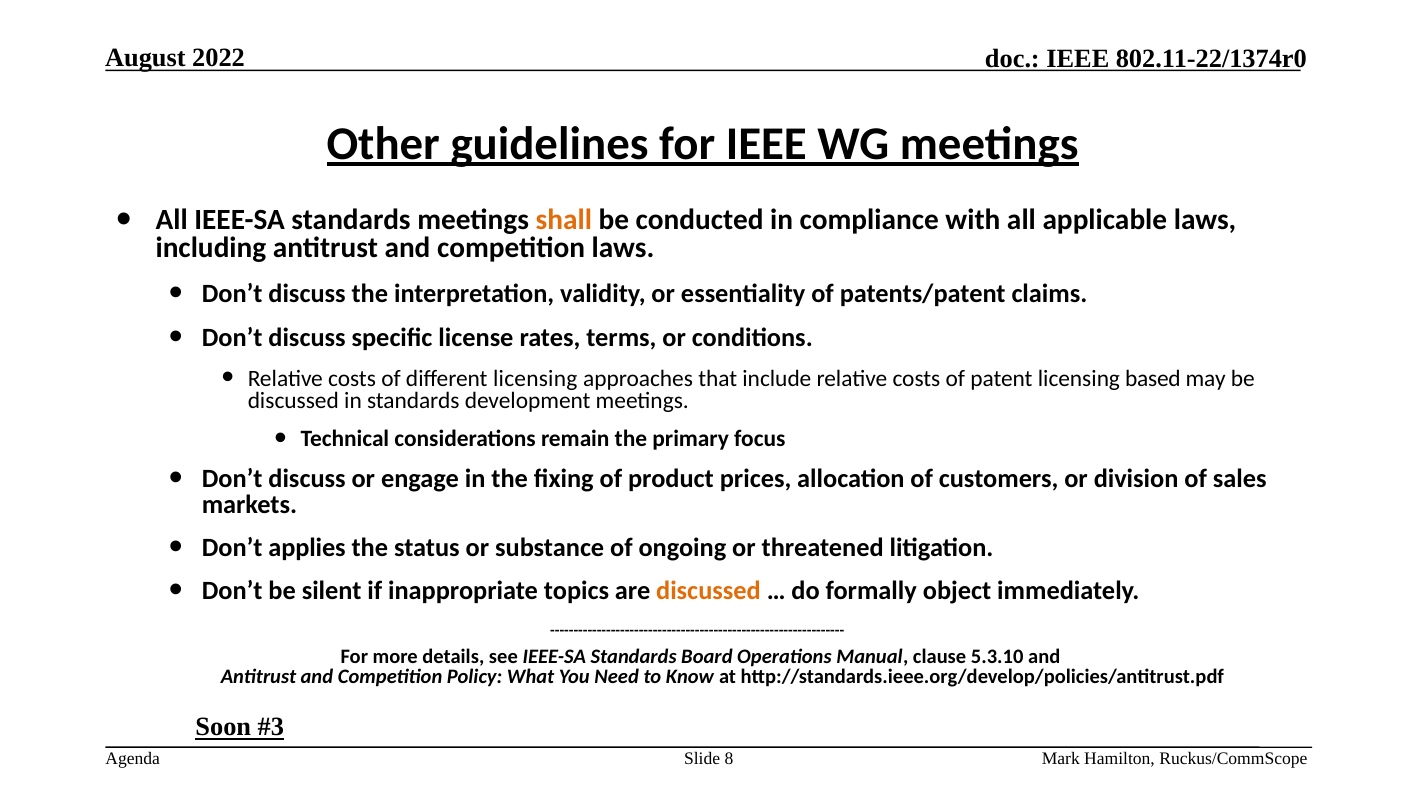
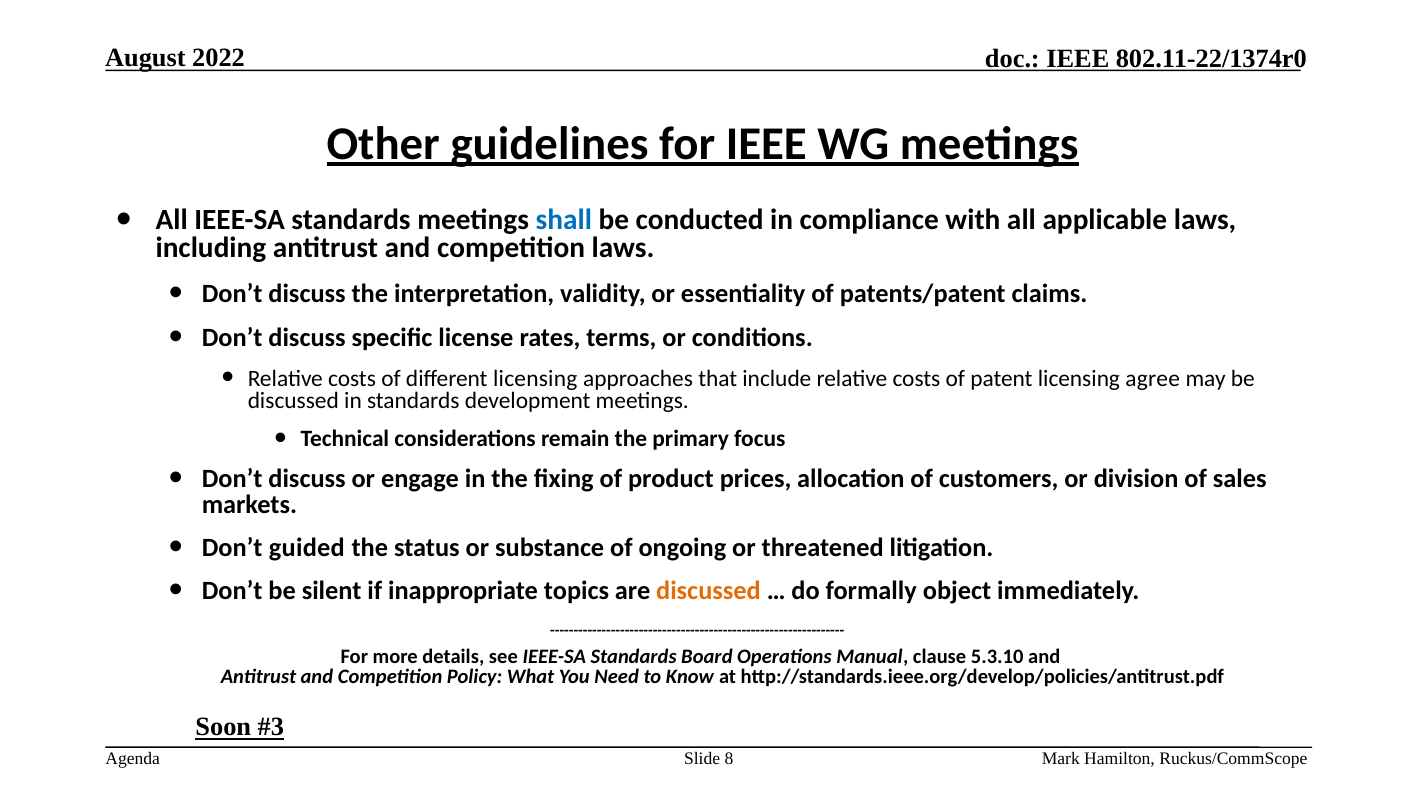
shall colour: orange -> blue
based: based -> agree
applies: applies -> guided
